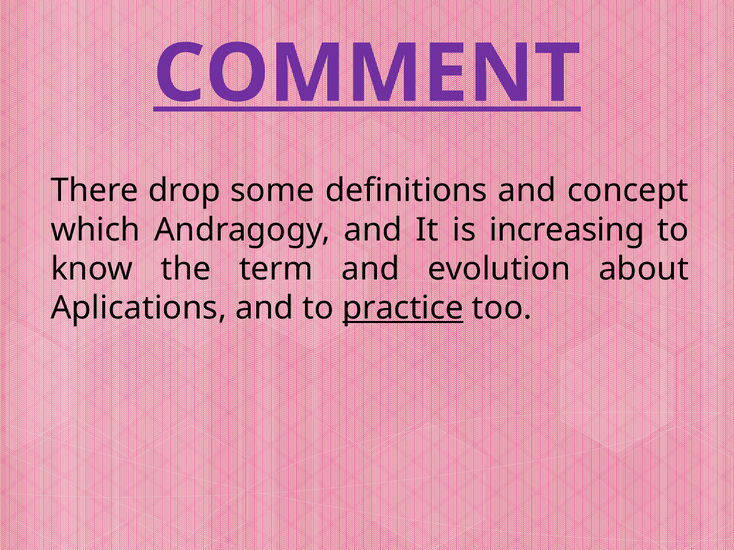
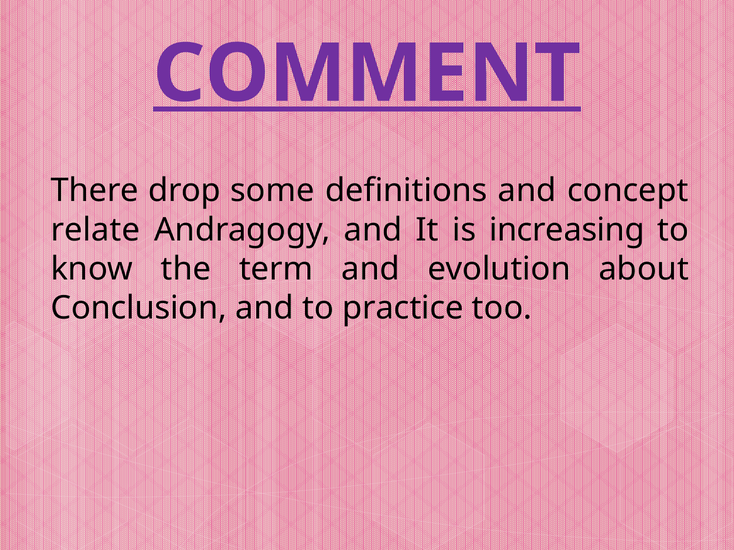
which: which -> relate
Aplications: Aplications -> Conclusion
practice underline: present -> none
